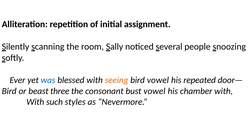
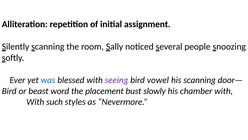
seeing colour: orange -> purple
his repeated: repeated -> scanning
three: three -> word
consonant: consonant -> placement
bust vowel: vowel -> slowly
